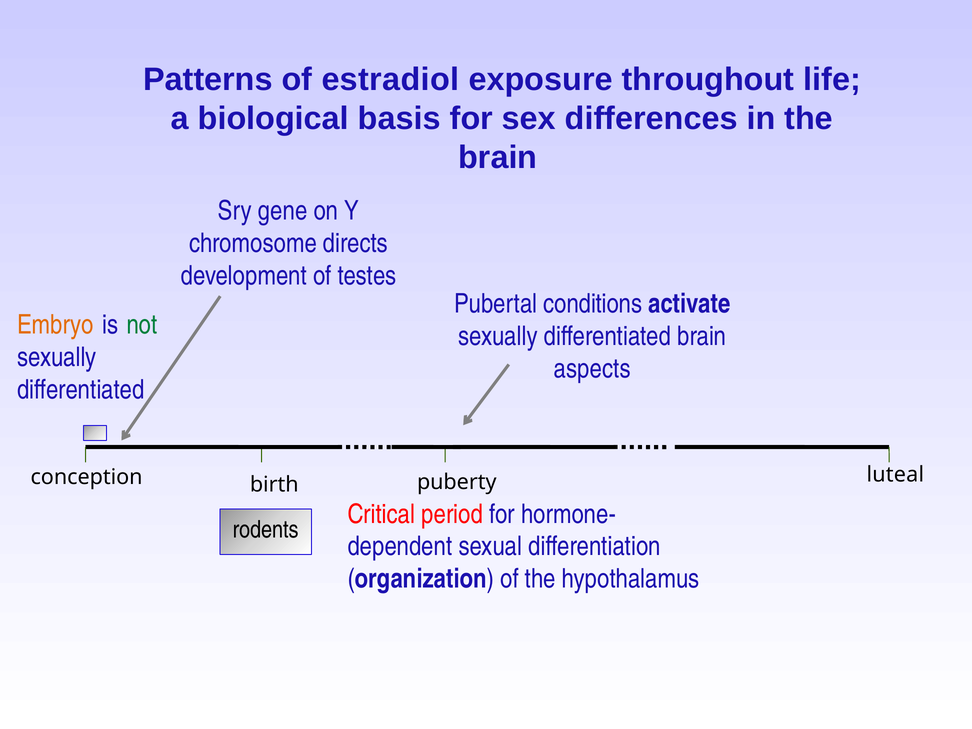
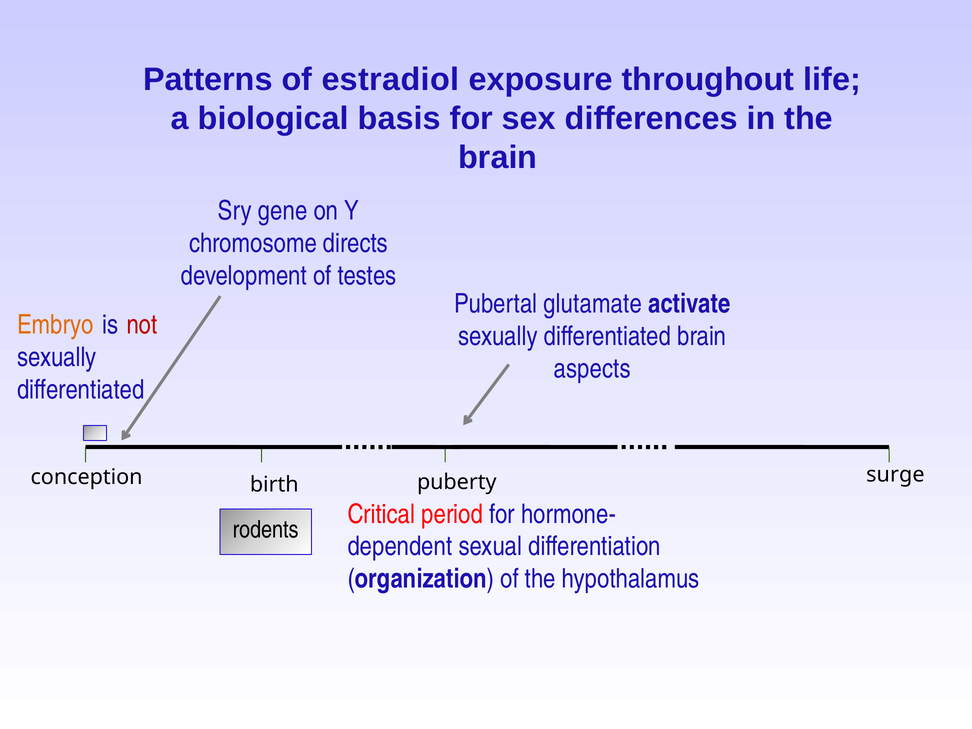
conditions: conditions -> glutamate
not colour: green -> red
luteal: luteal -> surge
